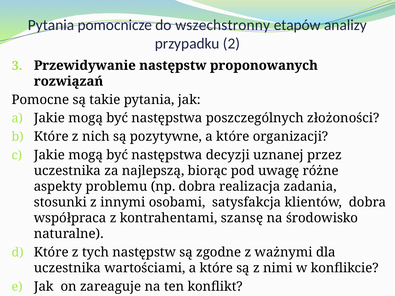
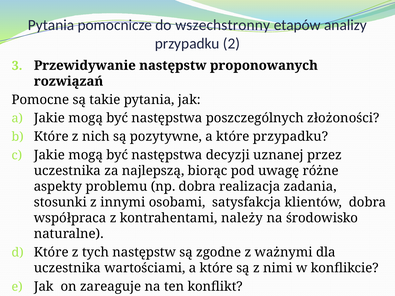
które organizacji: organizacji -> przypadku
szansę: szansę -> należy
